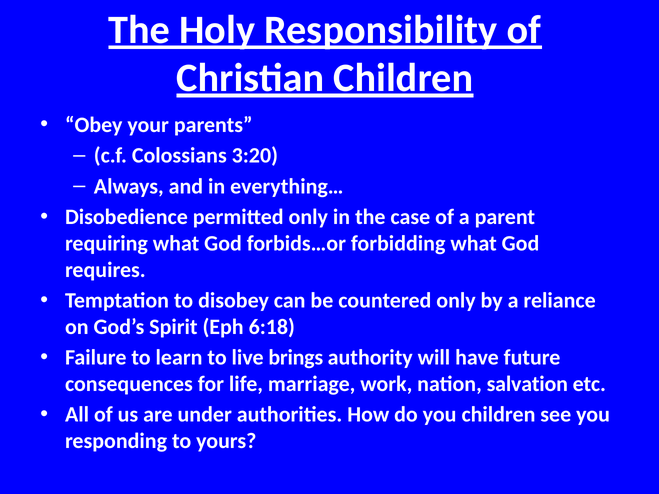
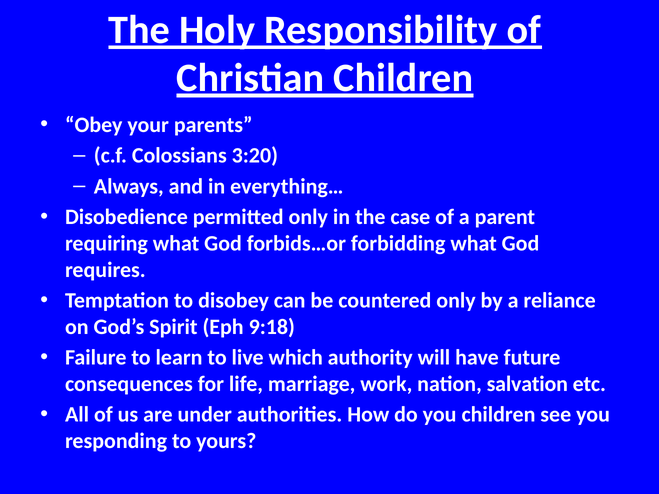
6:18: 6:18 -> 9:18
brings: brings -> which
